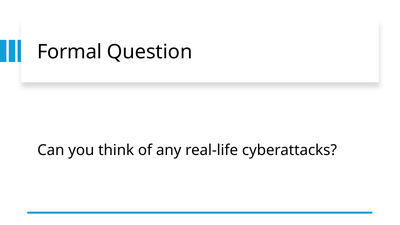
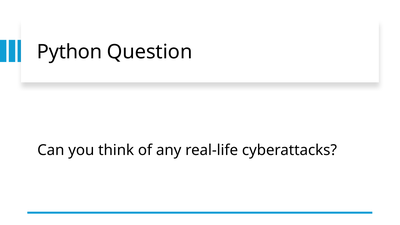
Formal: Formal -> Python
